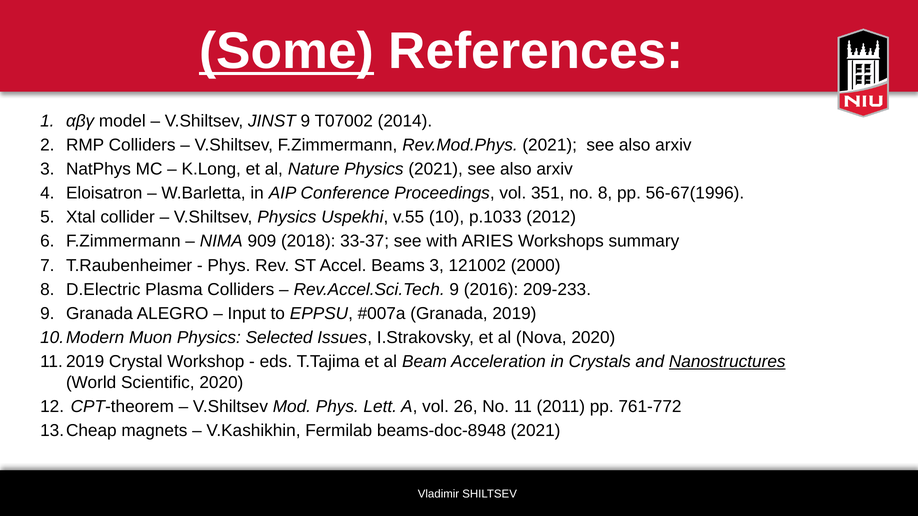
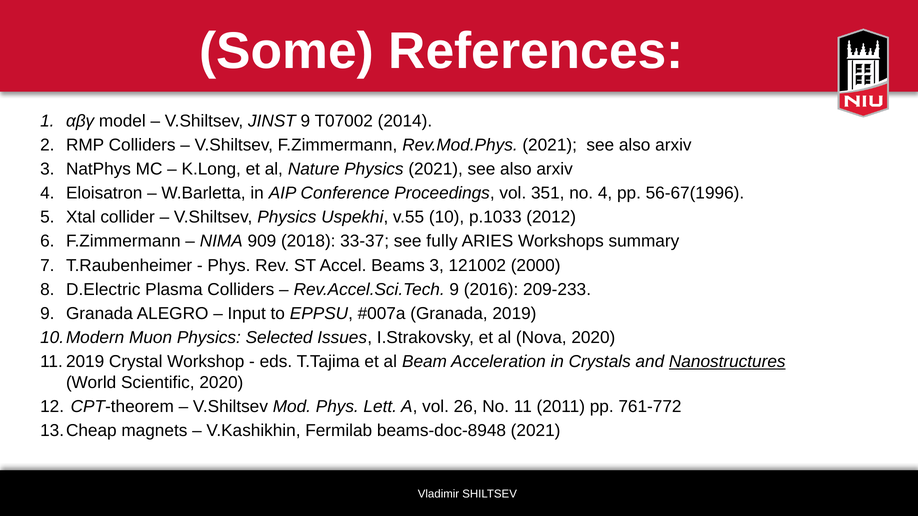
Some underline: present -> none
no 8: 8 -> 4
with: with -> fully
